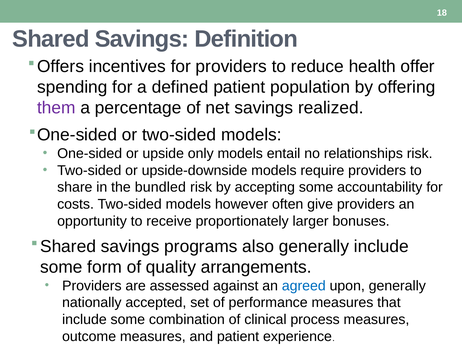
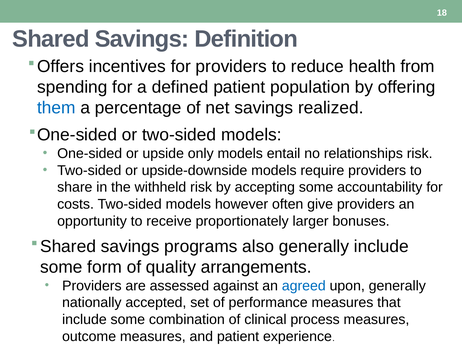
offer: offer -> from
them colour: purple -> blue
bundled: bundled -> withheld
